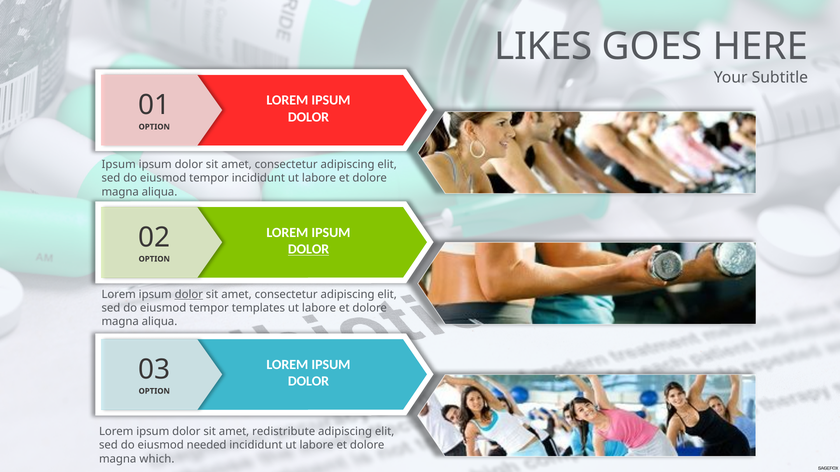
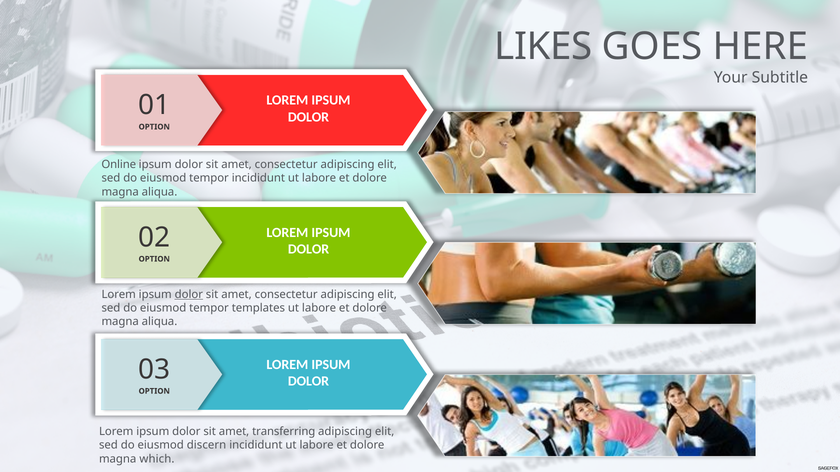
Ipsum at (119, 165): Ipsum -> Online
DOLOR at (309, 249) underline: present -> none
redistribute: redistribute -> transferring
needed: needed -> discern
